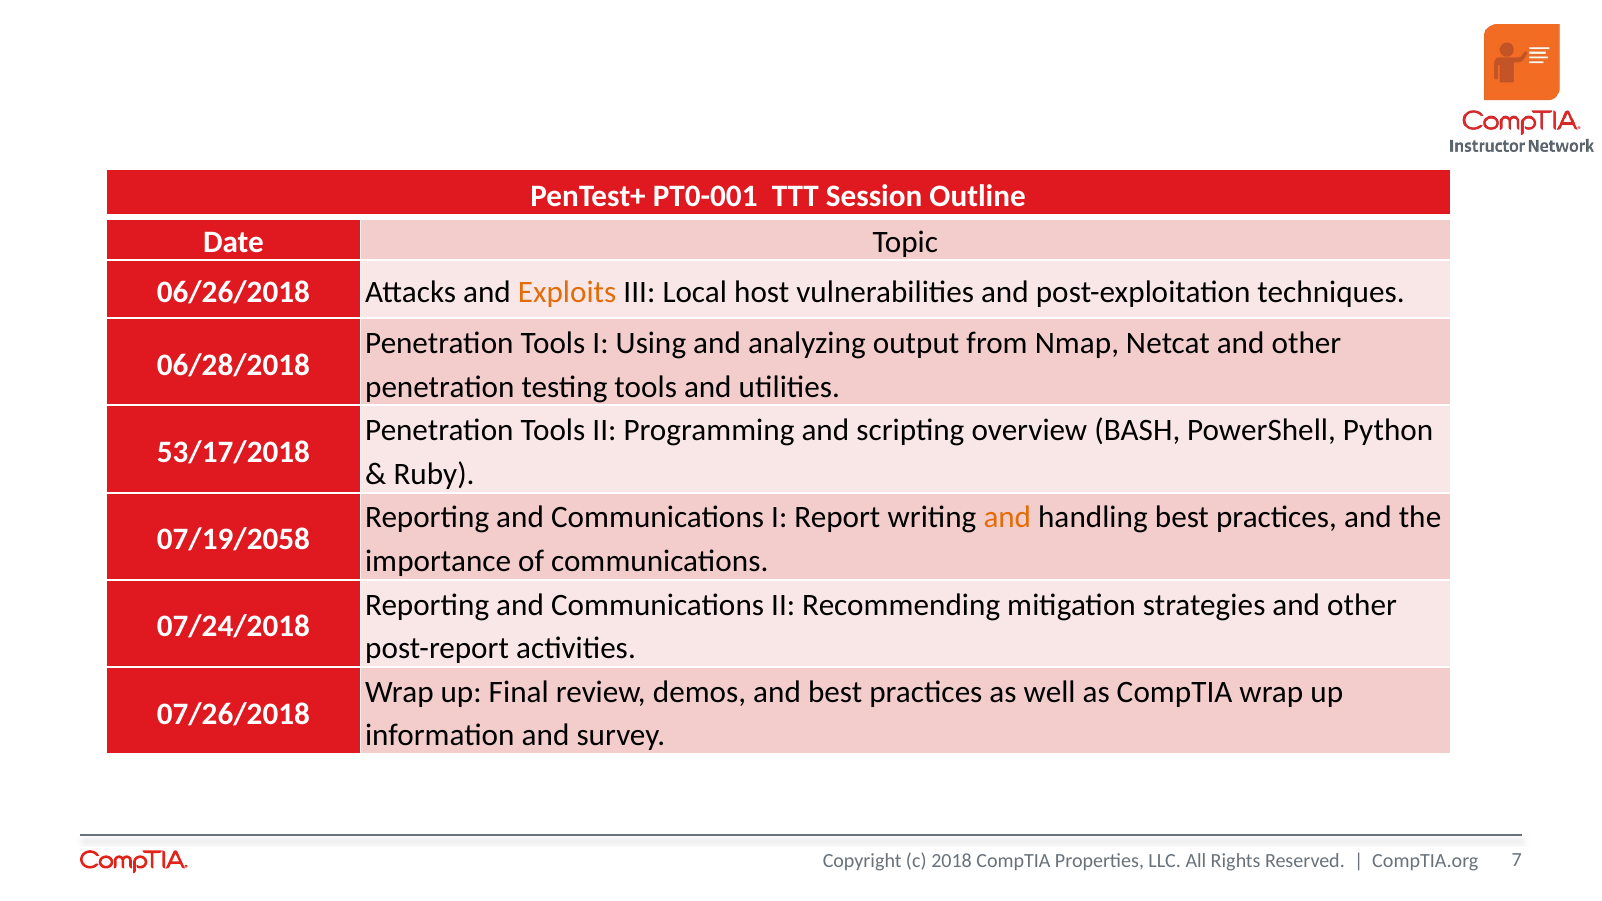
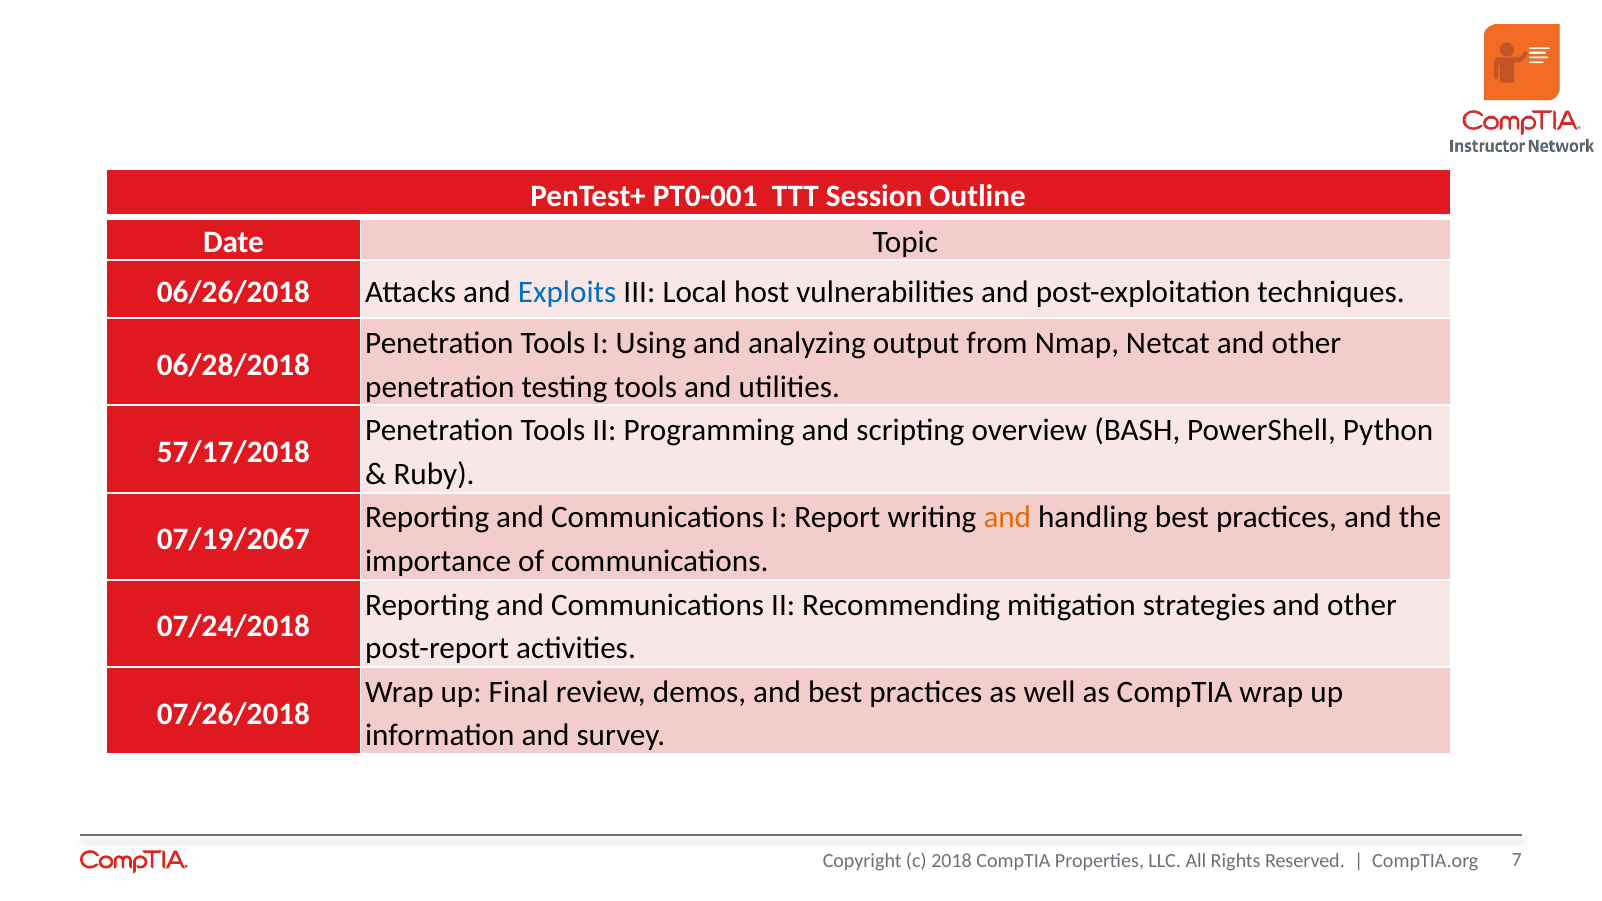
Exploits colour: orange -> blue
53/17/2018: 53/17/2018 -> 57/17/2018
07/19/2058: 07/19/2058 -> 07/19/2067
